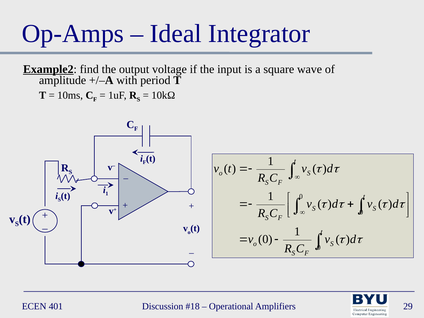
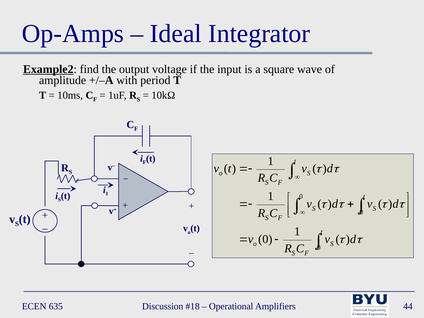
401: 401 -> 635
29: 29 -> 44
